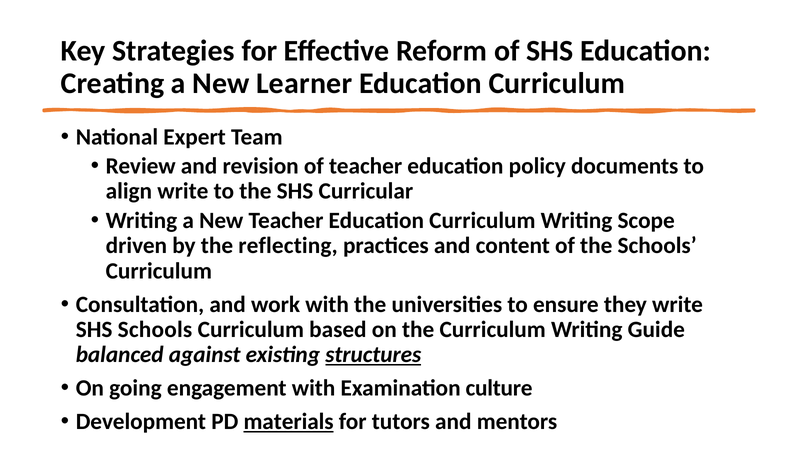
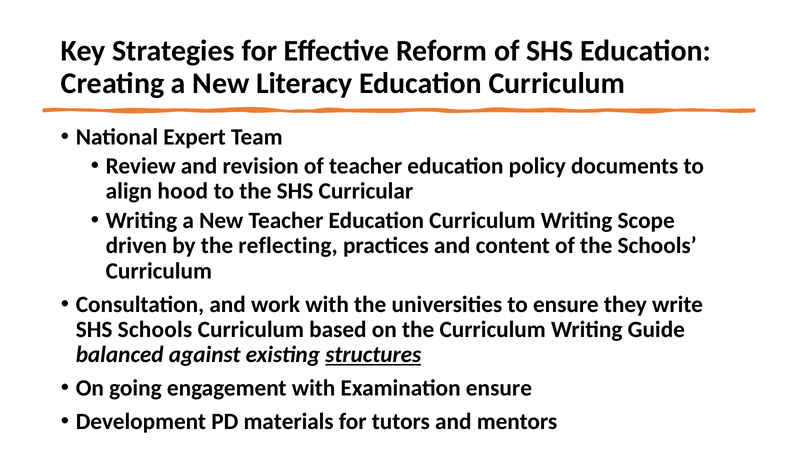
Learner: Learner -> Literacy
align write: write -> hood
Examination culture: culture -> ensure
materials underline: present -> none
